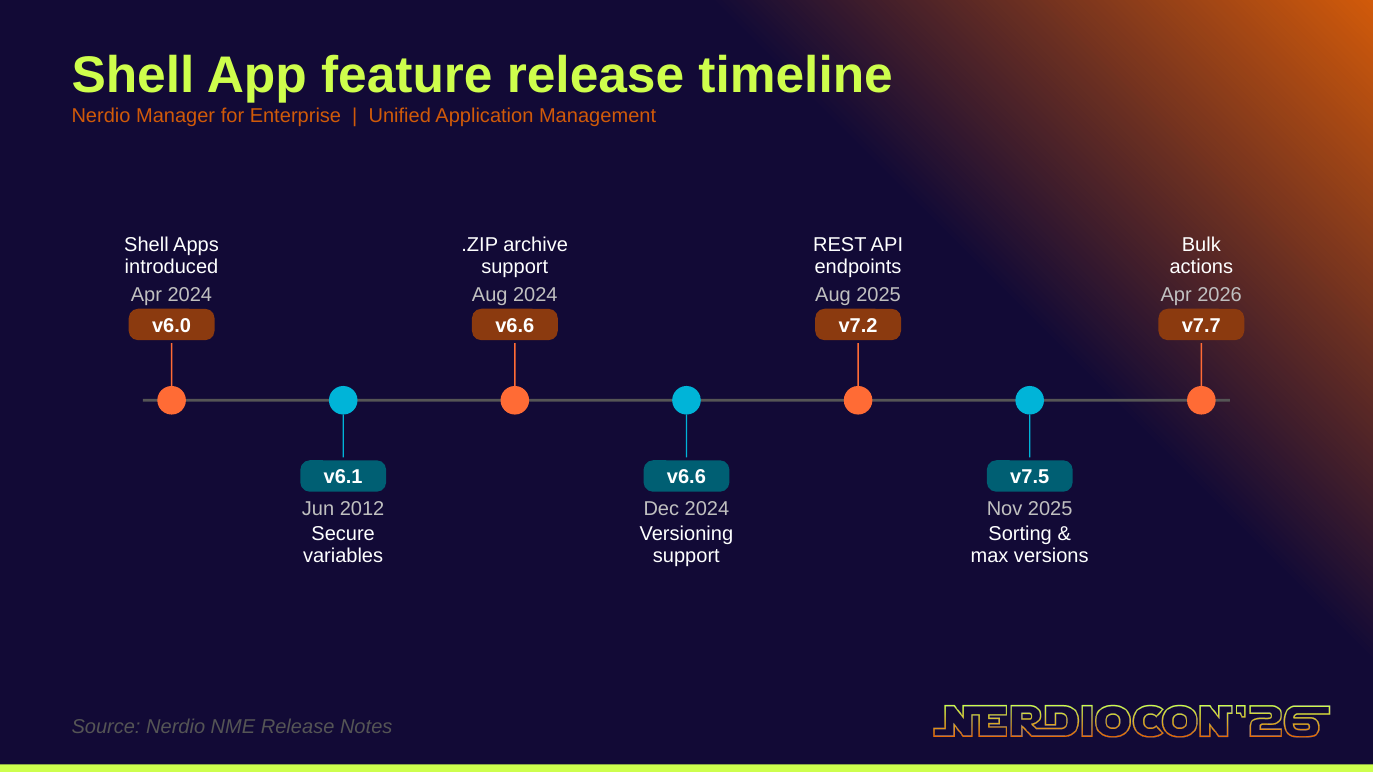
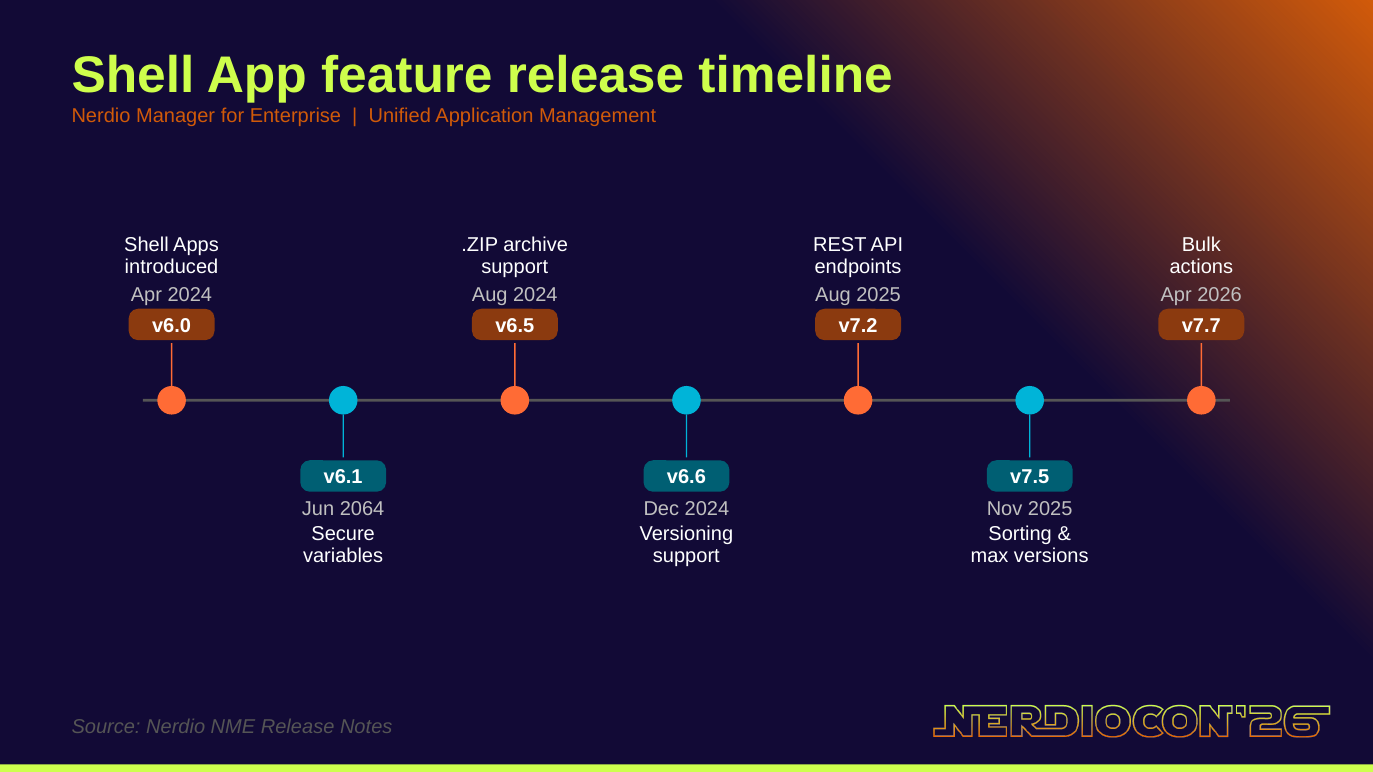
v6.6 at (515, 326): v6.6 -> v6.5
2012: 2012 -> 2064
